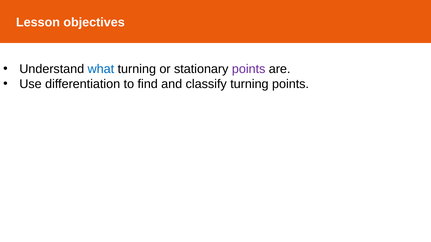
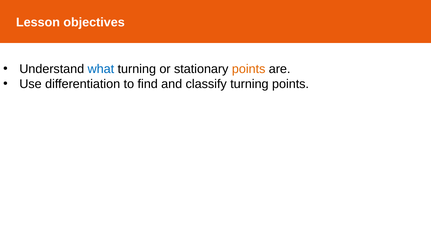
points at (249, 69) colour: purple -> orange
